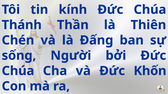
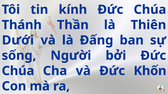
Chén: Chén -> Dưới
